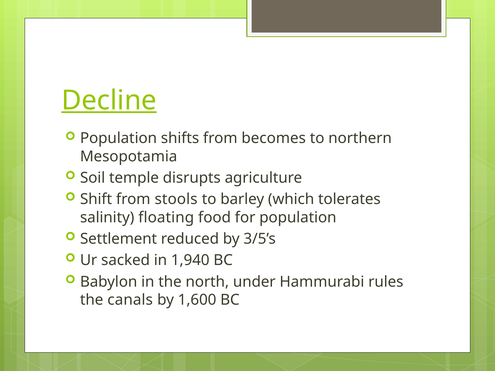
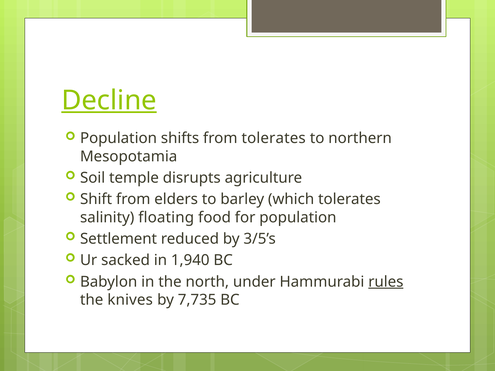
from becomes: becomes -> tolerates
stools: stools -> elders
rules underline: none -> present
canals: canals -> knives
1,600: 1,600 -> 7,735
